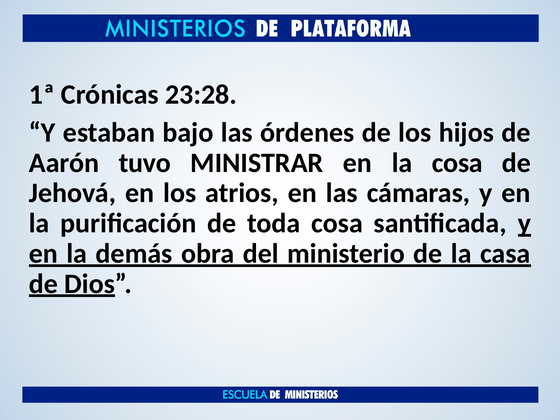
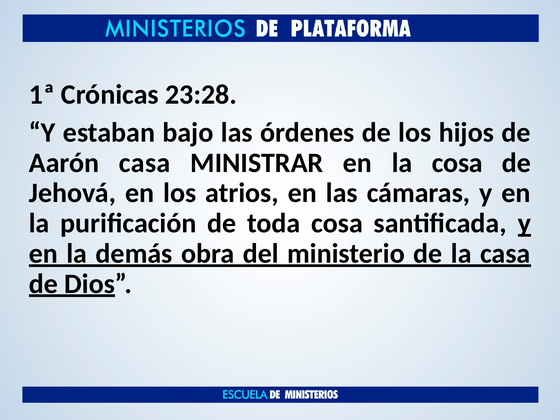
Aarón tuvo: tuvo -> casa
